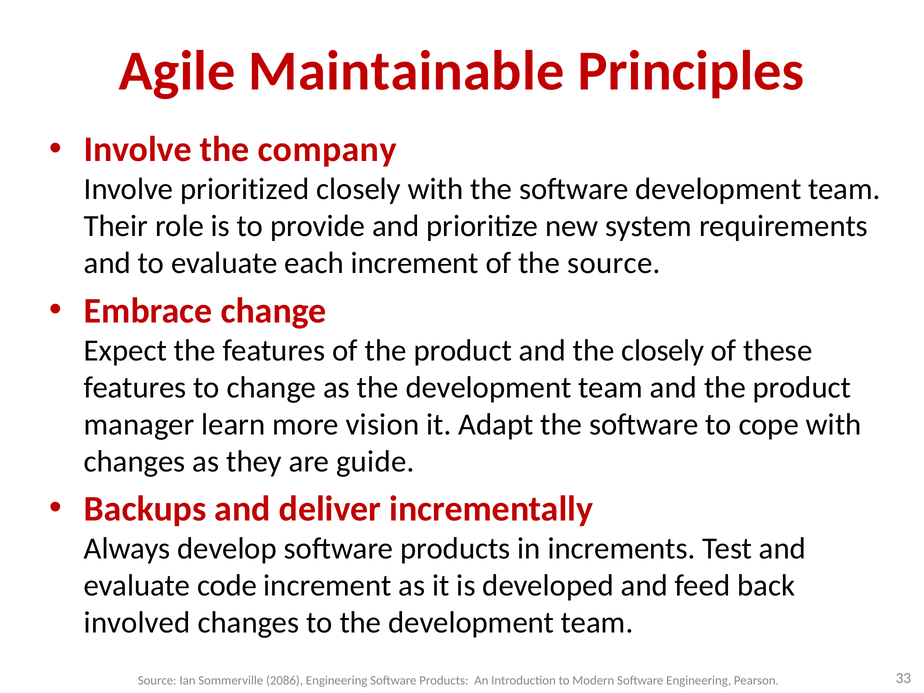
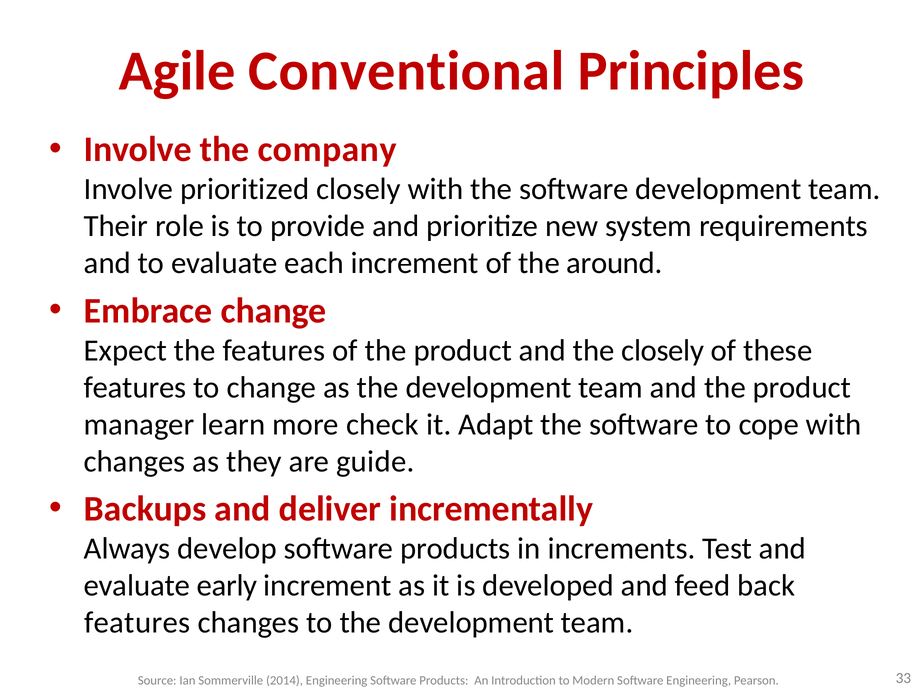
Maintainable: Maintainable -> Conventional
the source: source -> around
vision: vision -> check
code: code -> early
involved at (137, 623): involved -> features
2086: 2086 -> 2014
